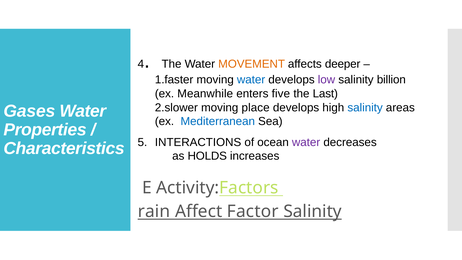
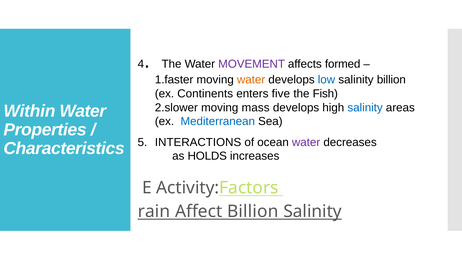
MOVEMENT colour: orange -> purple
deeper: deeper -> formed
water at (251, 80) colour: blue -> orange
low colour: purple -> blue
Meanwhile: Meanwhile -> Continents
Last: Last -> Fish
place: place -> mass
Gases: Gases -> Within
Affect Factor: Factor -> Billion
